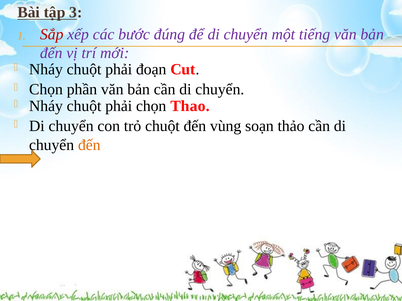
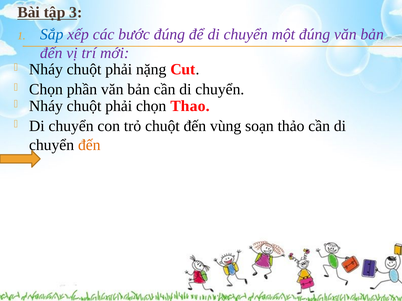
Sắp colour: red -> blue
một tiếng: tiếng -> đúng
đoạn: đoạn -> nặng
